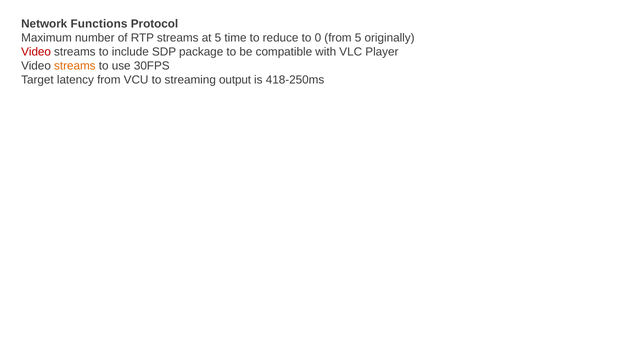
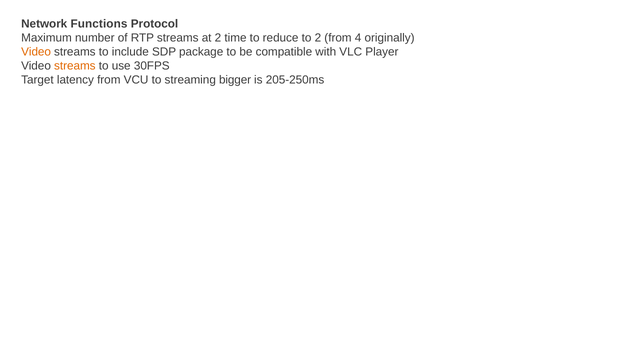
at 5: 5 -> 2
to 0: 0 -> 2
from 5: 5 -> 4
Video at (36, 52) colour: red -> orange
output: output -> bigger
418-250ms: 418-250ms -> 205-250ms
